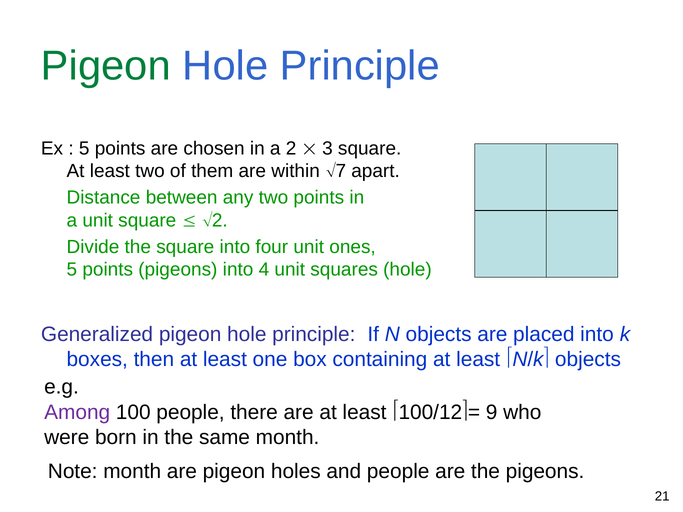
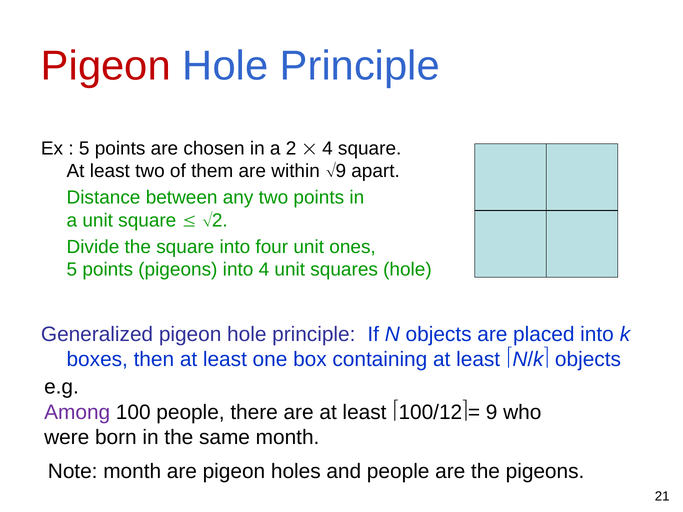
Pigeon at (106, 66) colour: green -> red
3 at (327, 148): 3 -> 4
7 at (341, 171): 7 -> 9
